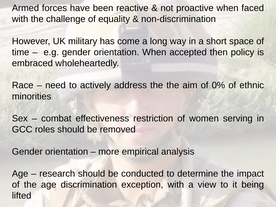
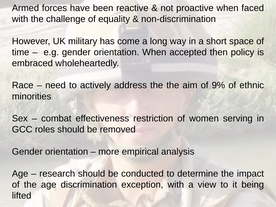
0%: 0% -> 9%
